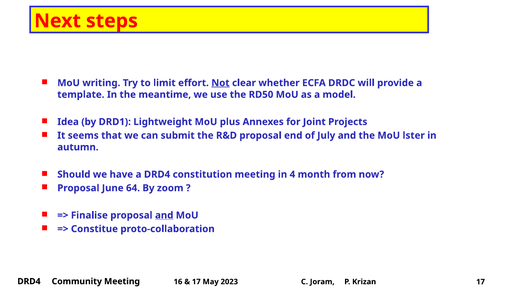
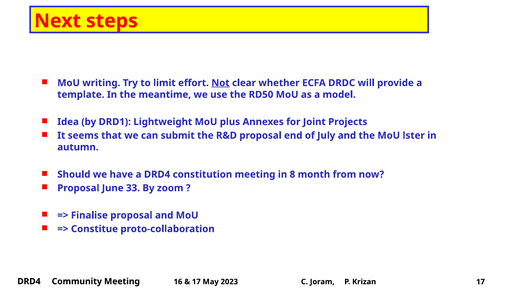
4: 4 -> 8
64: 64 -> 33
and at (164, 215) underline: present -> none
